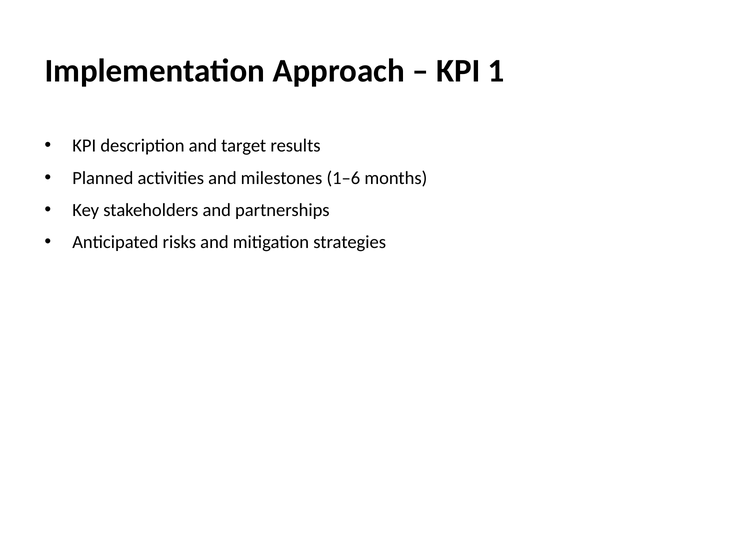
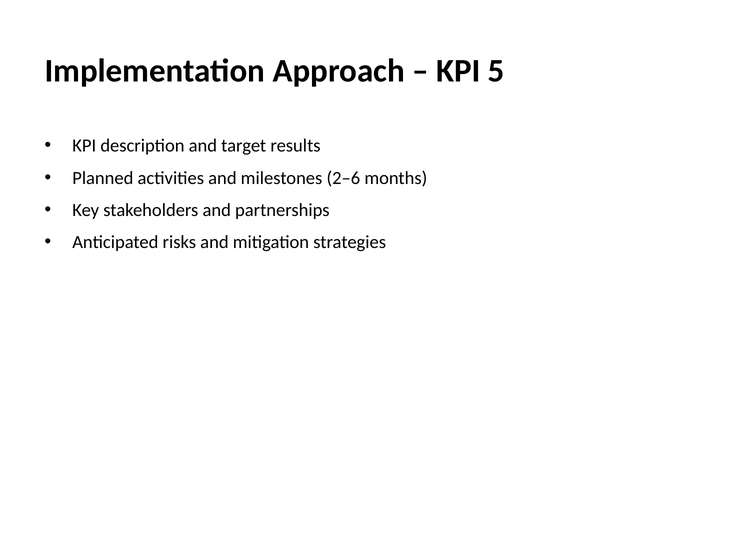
1: 1 -> 5
1–6: 1–6 -> 2–6
